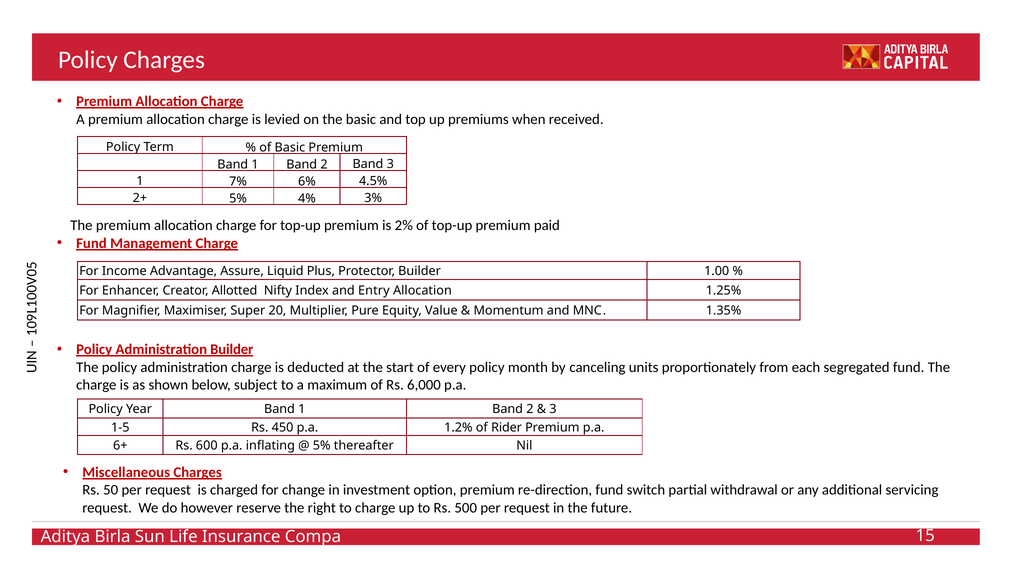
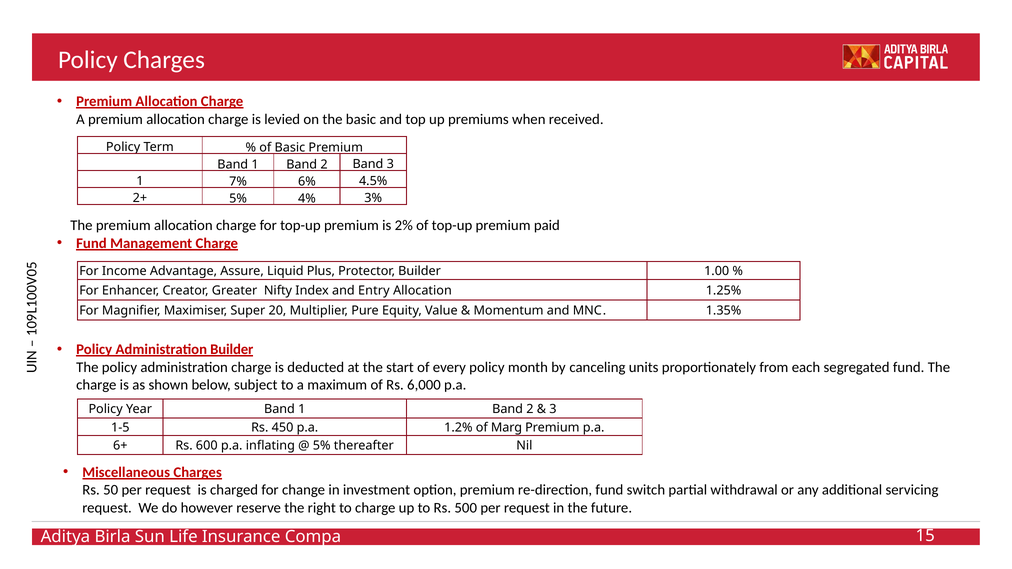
Allotted: Allotted -> Greater
Rider: Rider -> Marg
